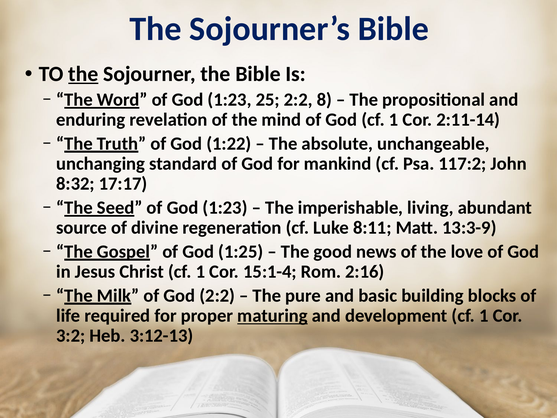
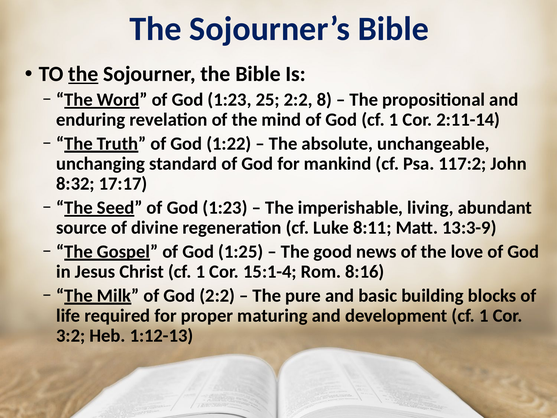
2:16: 2:16 -> 8:16
maturing underline: present -> none
3:12-13: 3:12-13 -> 1:12-13
